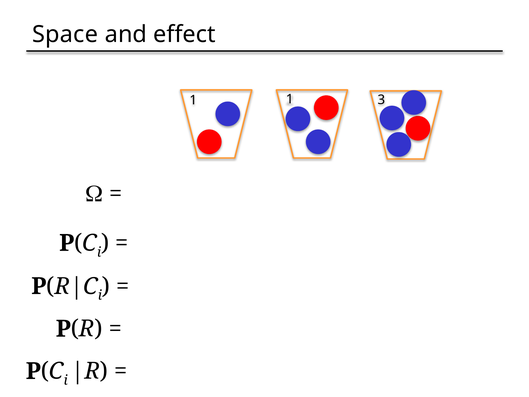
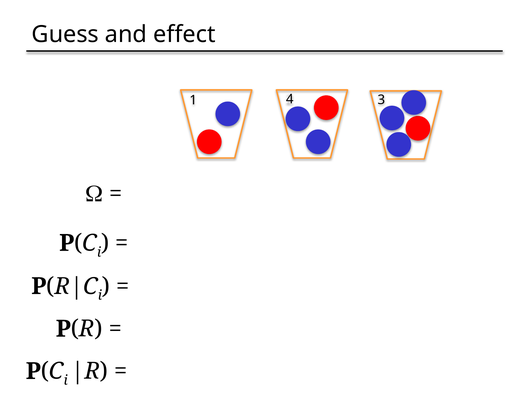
Space: Space -> Guess
1 1: 1 -> 4
